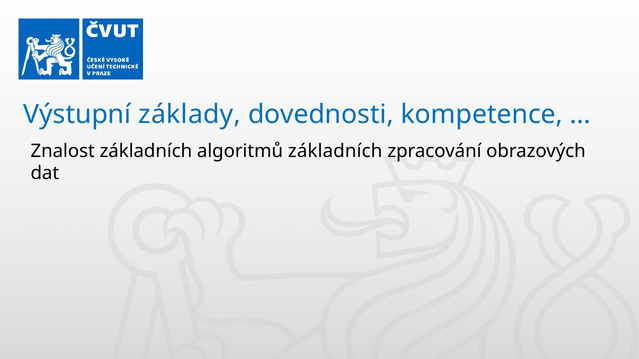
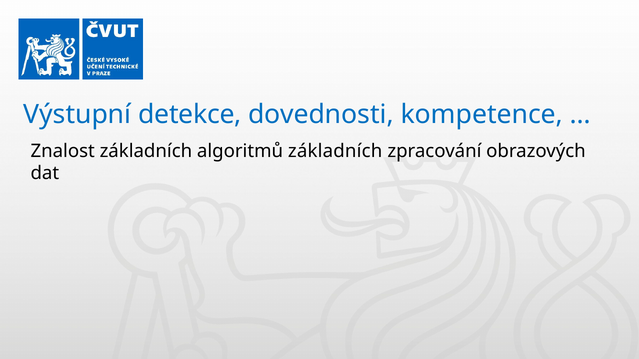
základy: základy -> detekce
